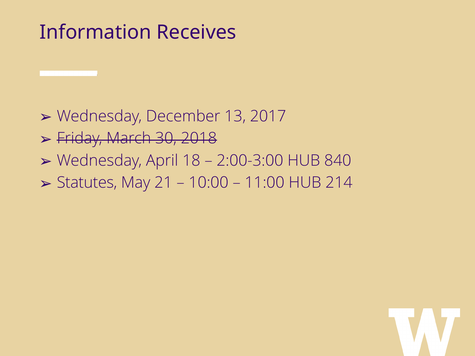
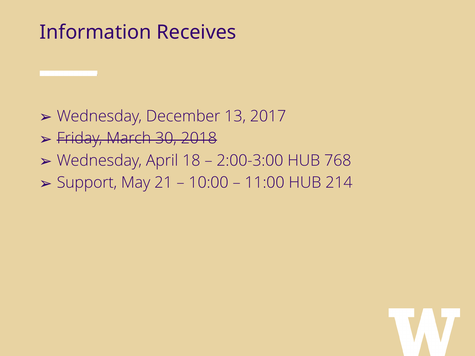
840: 840 -> 768
Statutes: Statutes -> Support
